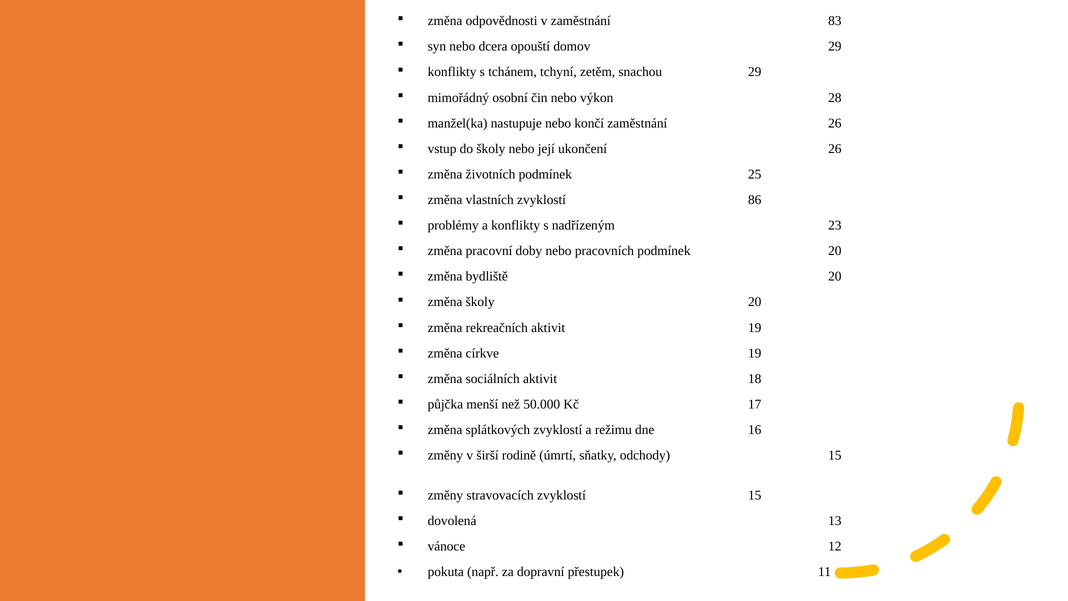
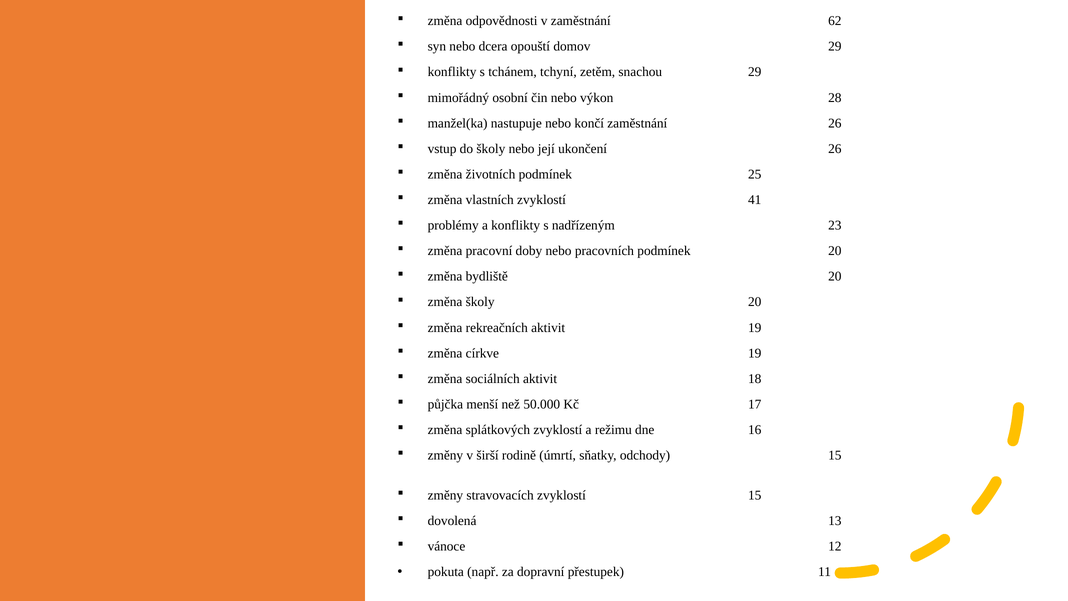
83: 83 -> 62
86: 86 -> 41
